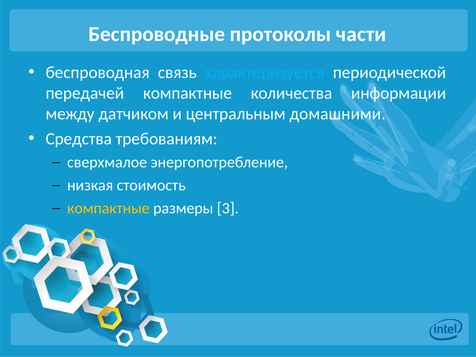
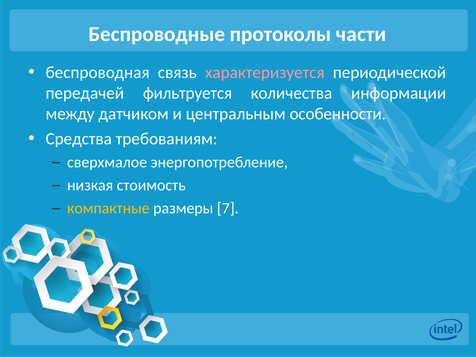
характеризуется colour: light blue -> pink
передачей компактные: компактные -> фильтруется
домашними: домашними -> особенности
3: 3 -> 7
